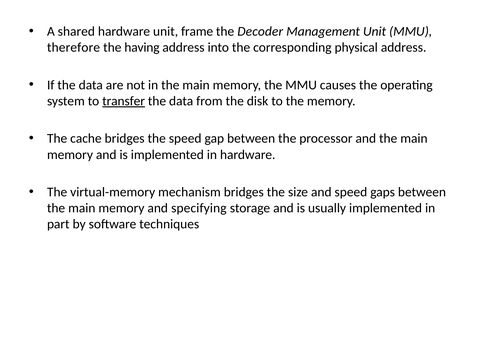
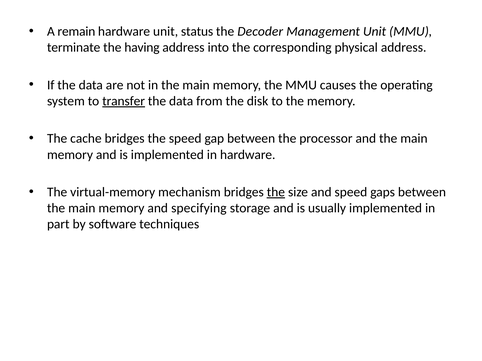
shared: shared -> remain
frame: frame -> status
therefore: therefore -> terminate
the at (276, 192) underline: none -> present
